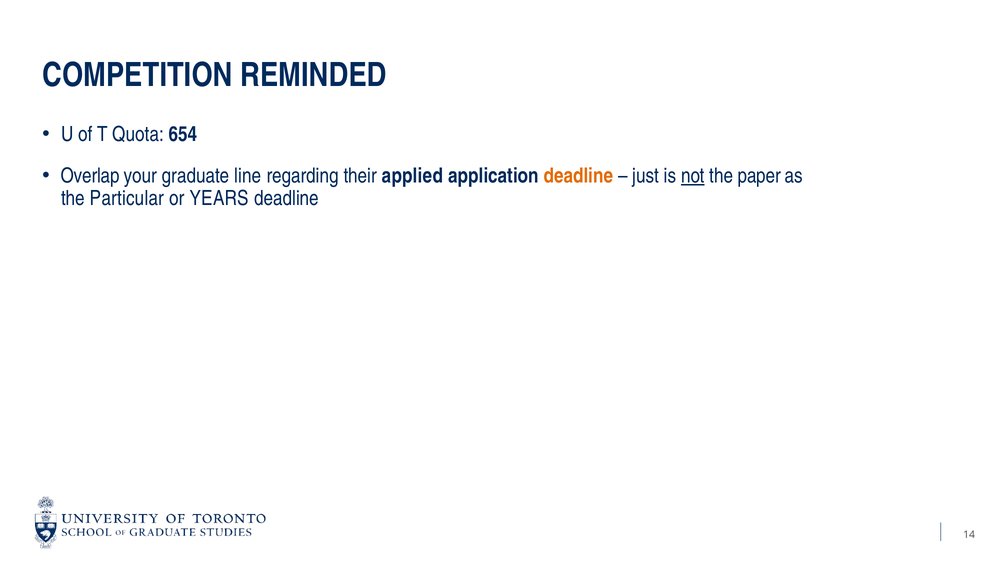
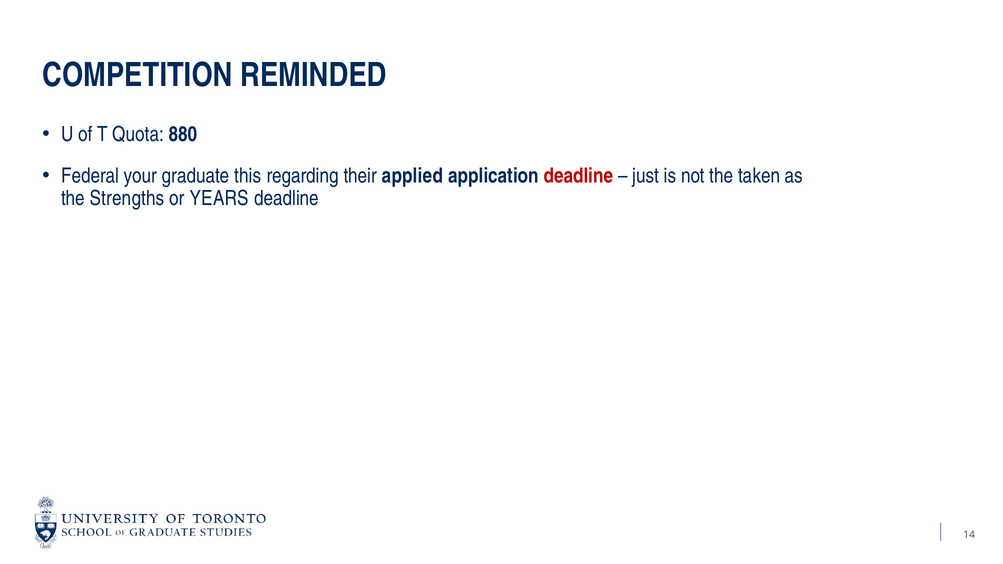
654: 654 -> 880
Overlap: Overlap -> Federal
line: line -> this
deadline at (578, 176) colour: orange -> red
not underline: present -> none
paper: paper -> taken
Particular: Particular -> Strengths
